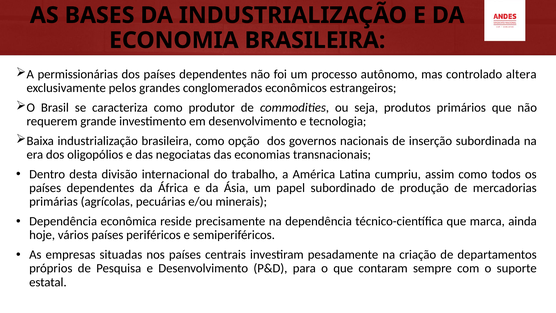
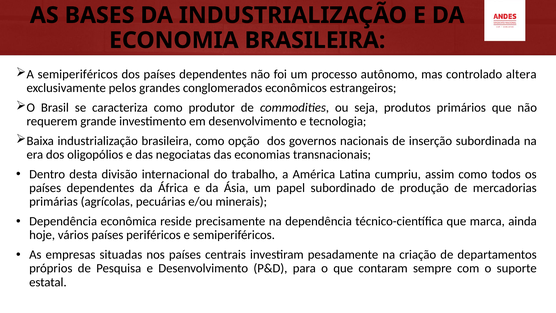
A permissionárias: permissionárias -> semiperiféricos
